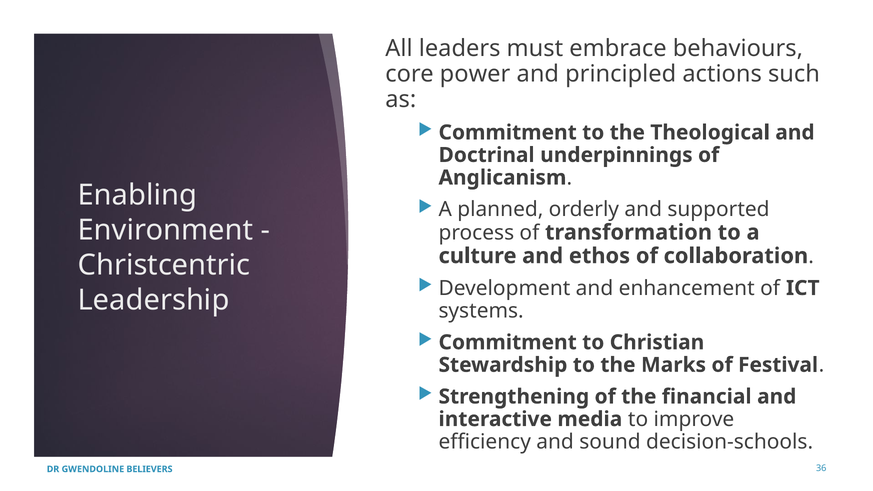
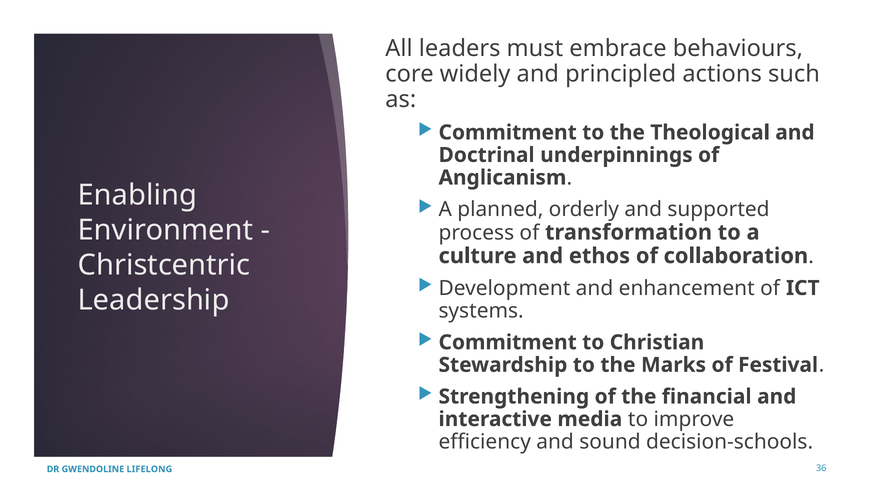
power: power -> widely
BELIEVERS: BELIEVERS -> LIFELONG
